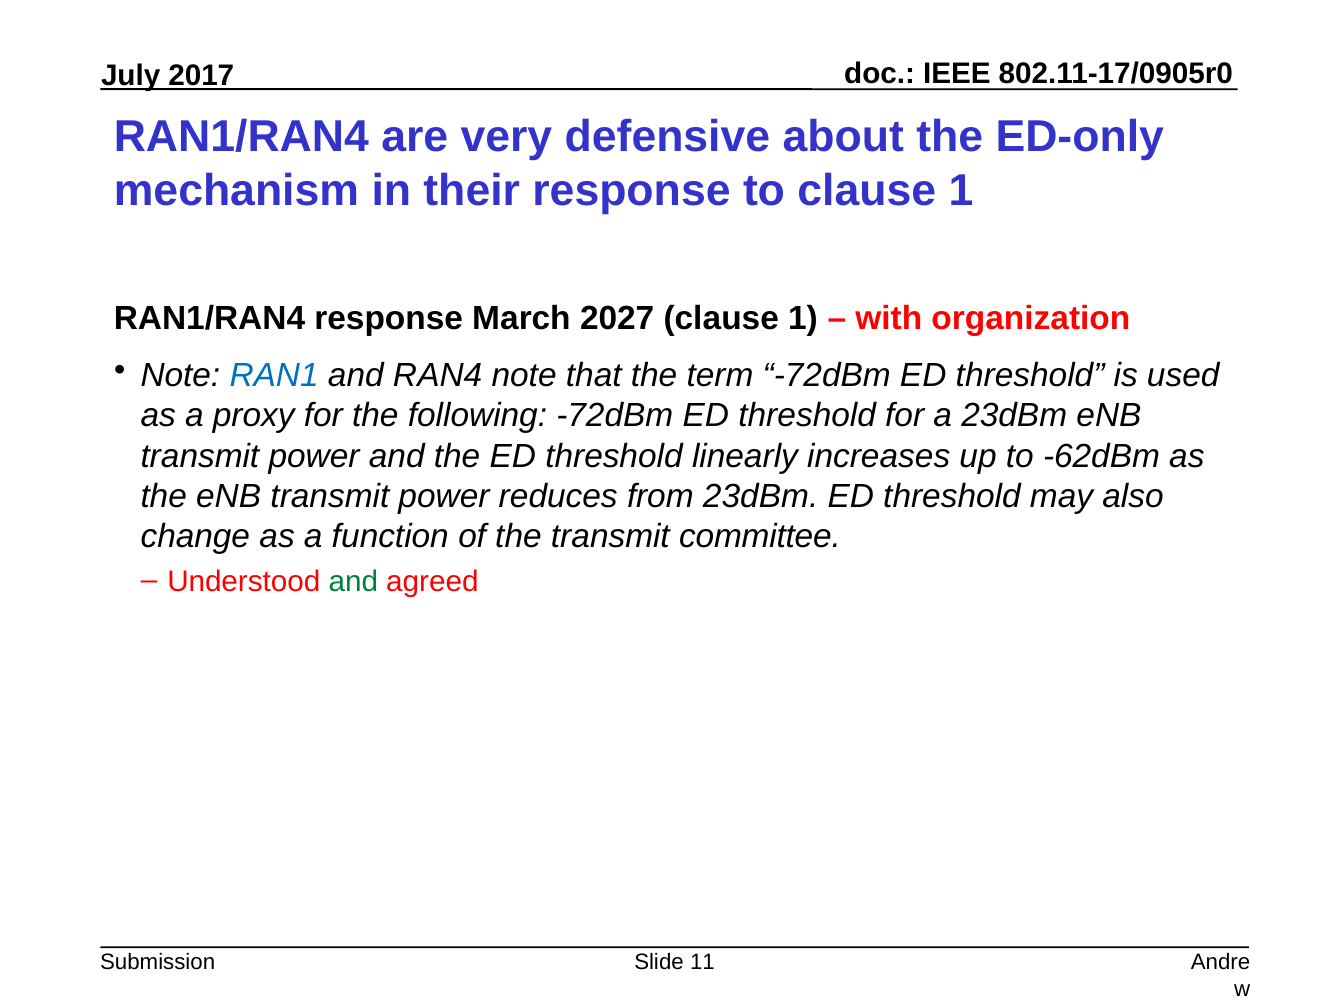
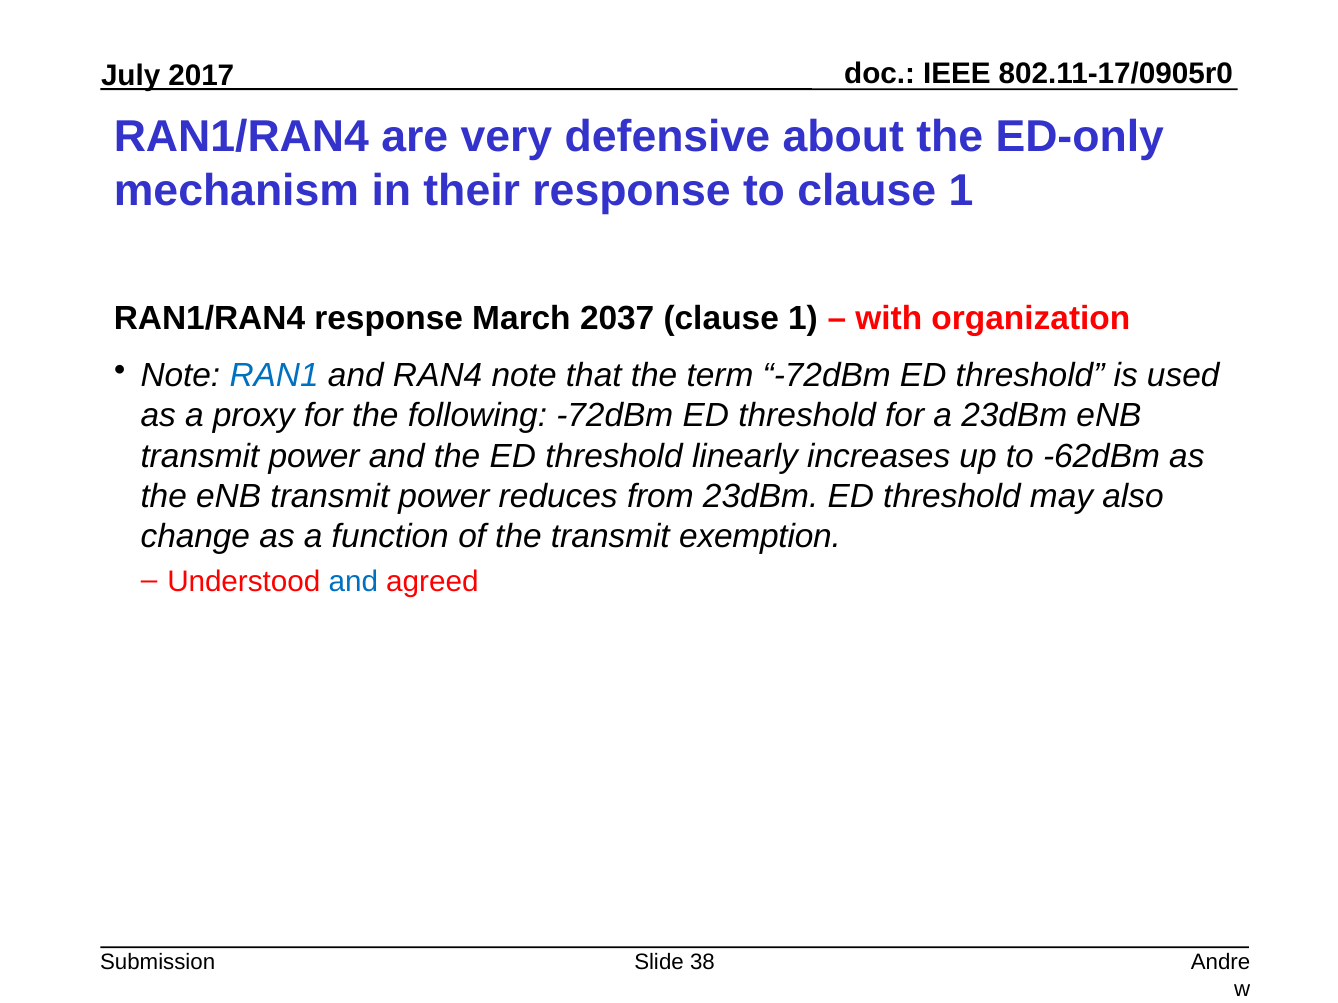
2027: 2027 -> 2037
committee: committee -> exemption
and at (353, 582) colour: green -> blue
11: 11 -> 38
